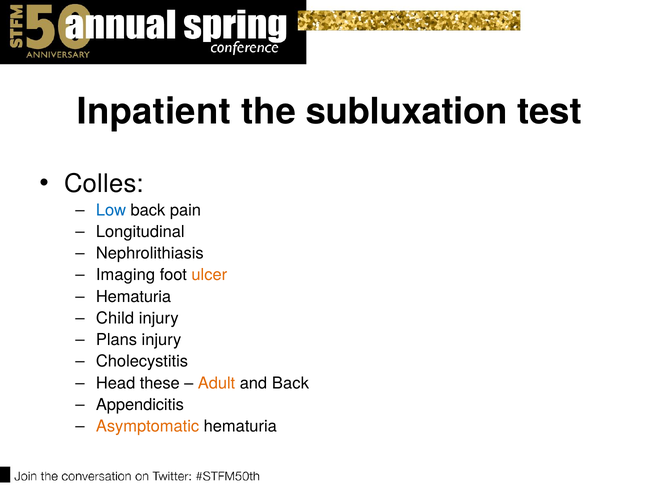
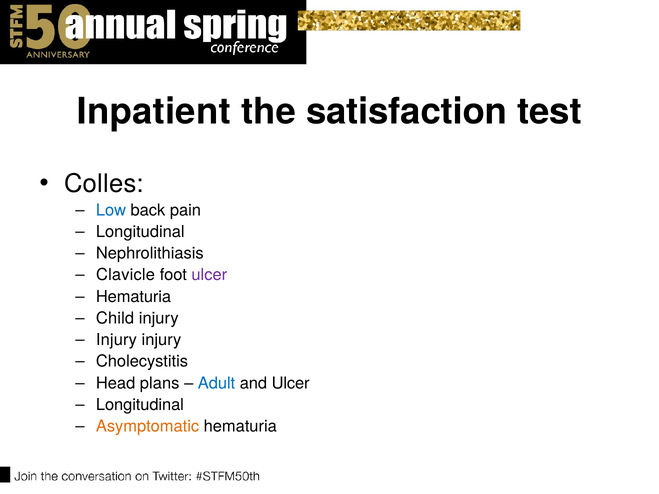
subluxation: subluxation -> satisfaction
Imaging: Imaging -> Clavicle
ulcer at (209, 275) colour: orange -> purple
Plans at (117, 340): Plans -> Injury
these: these -> plans
Adult colour: orange -> blue
and Back: Back -> Ulcer
Appendicitis at (140, 405): Appendicitis -> Longitudinal
